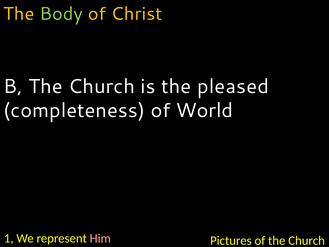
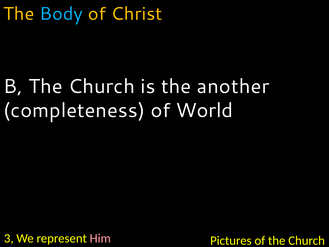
Body colour: light green -> light blue
pleased: pleased -> another
1: 1 -> 3
